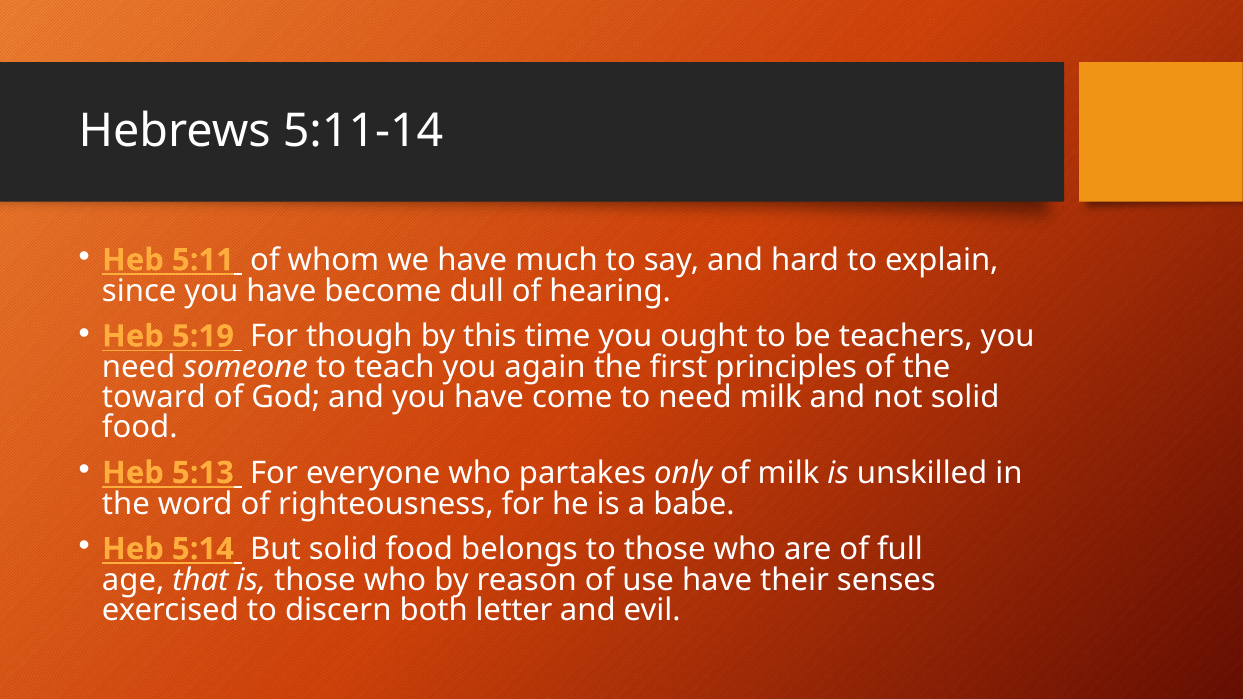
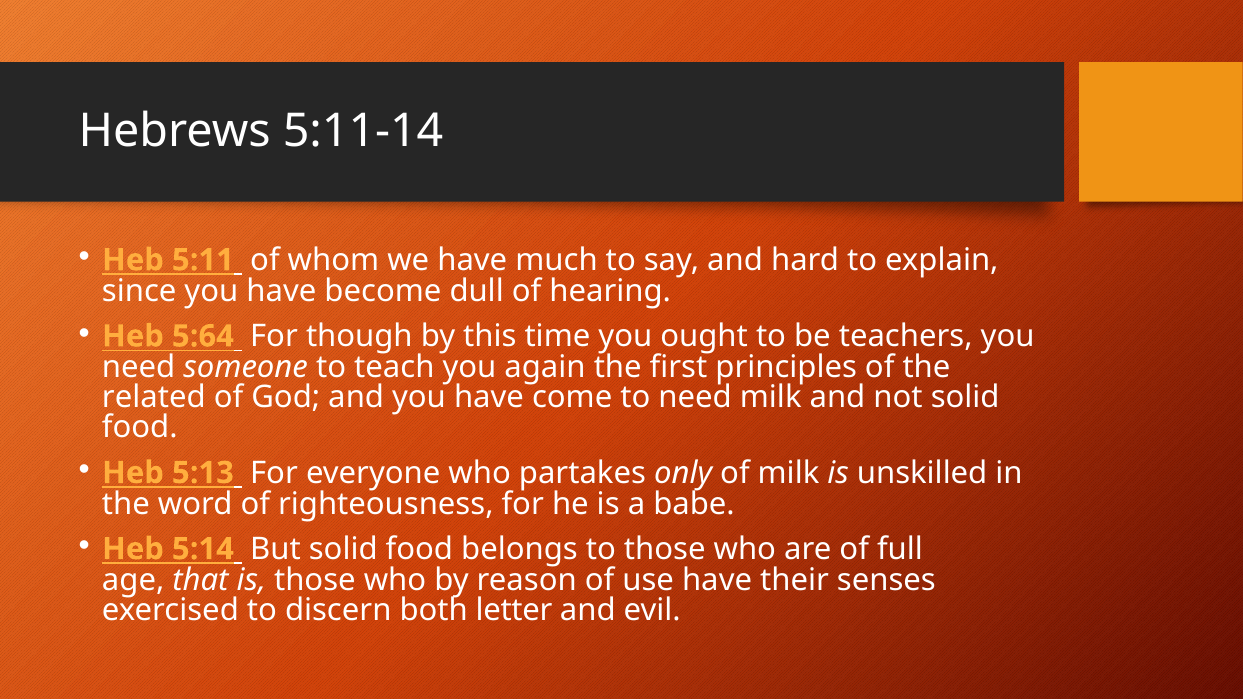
5:19: 5:19 -> 5:64
toward: toward -> related
